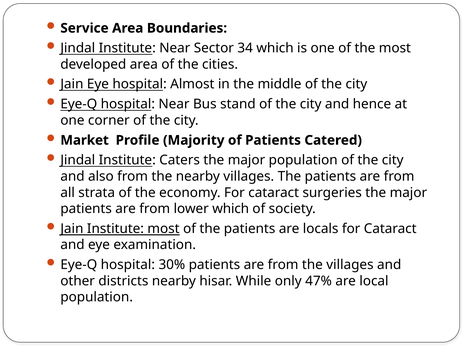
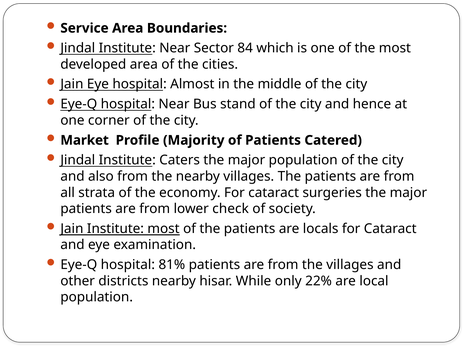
34: 34 -> 84
lower which: which -> check
30%: 30% -> 81%
47%: 47% -> 22%
